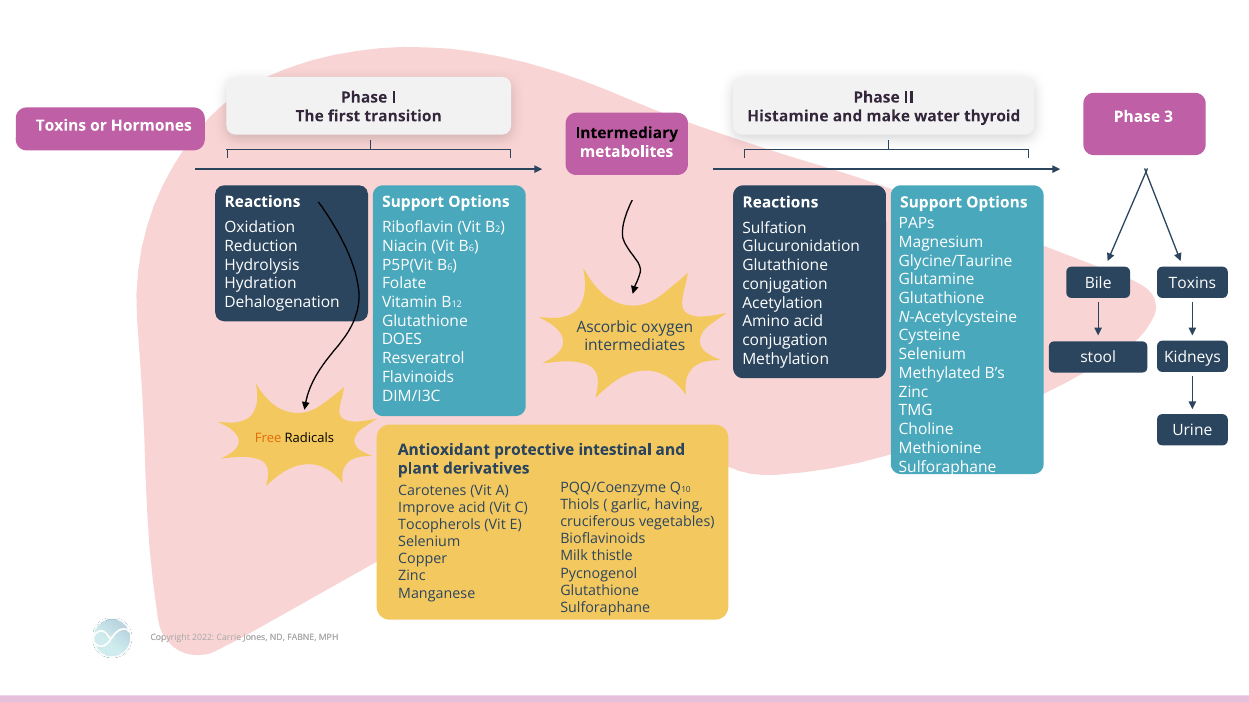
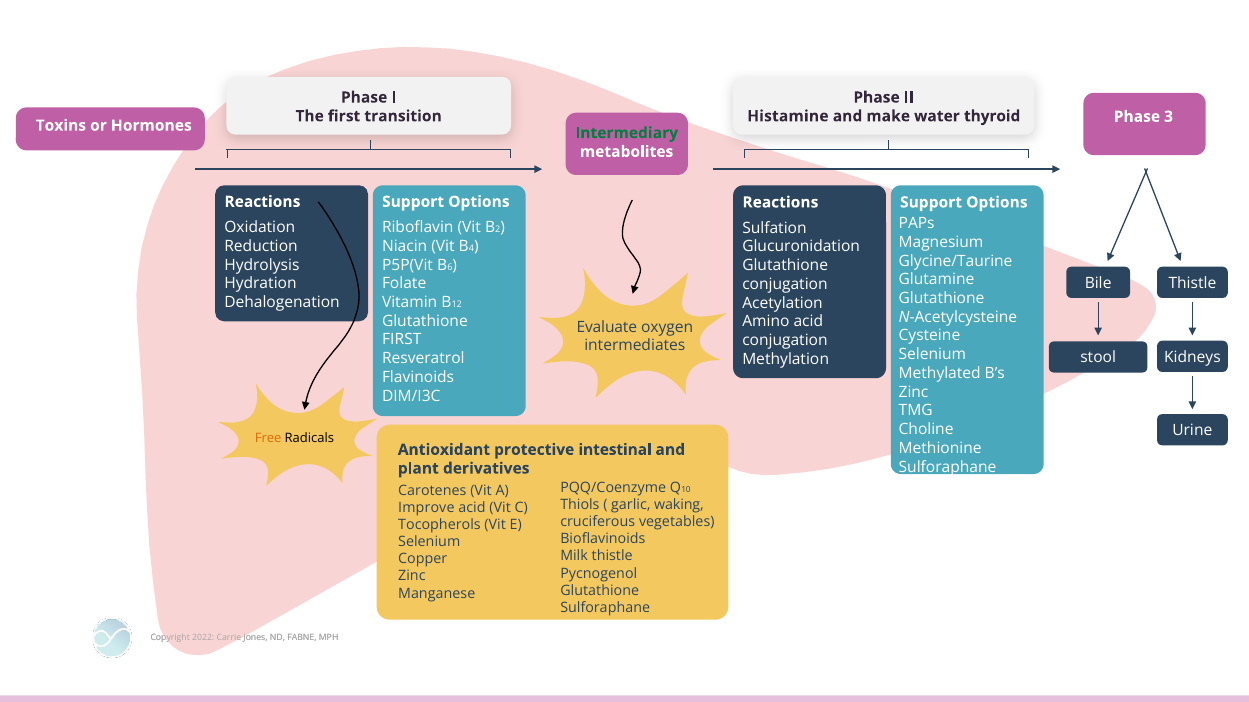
Intermediary colour: black -> green
6 at (472, 249): 6 -> 4
Bile Toxins: Toxins -> Thistle
Ascorbic: Ascorbic -> Evaluate
DOES at (402, 340): DOES -> FIRST
having: having -> waking
